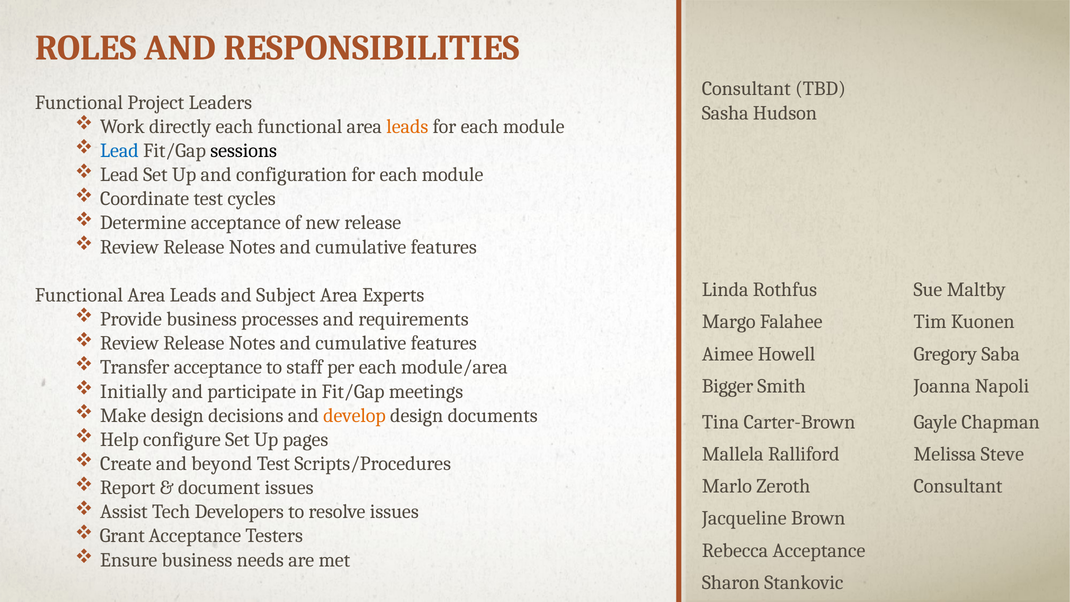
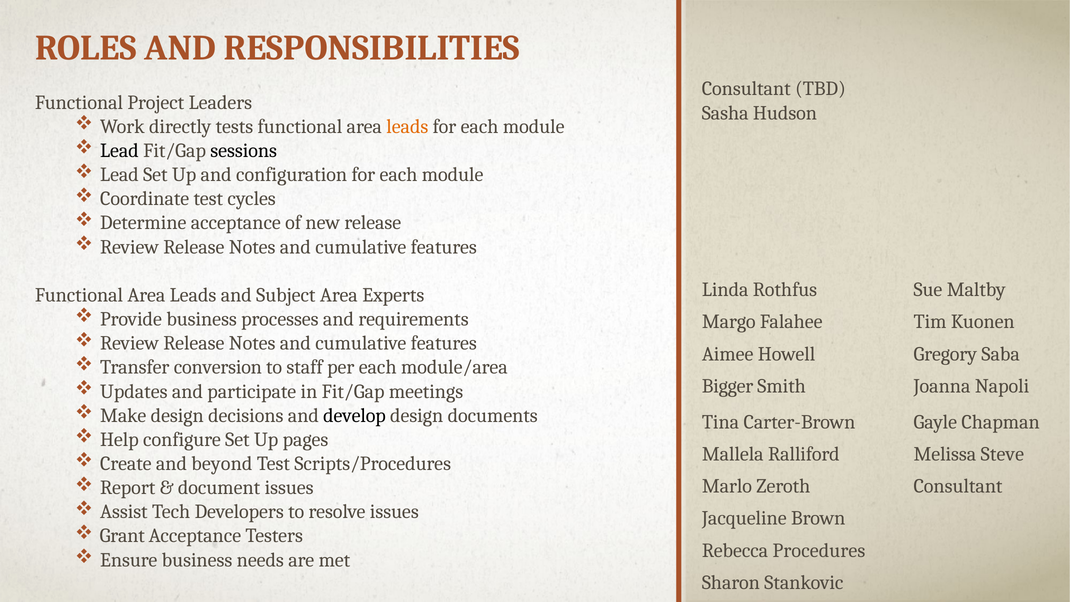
directly each: each -> tests
Lead at (119, 151) colour: blue -> black
Transfer acceptance: acceptance -> conversion
Initially: Initially -> Updates
develop colour: orange -> black
Rebecca Acceptance: Acceptance -> Procedures
